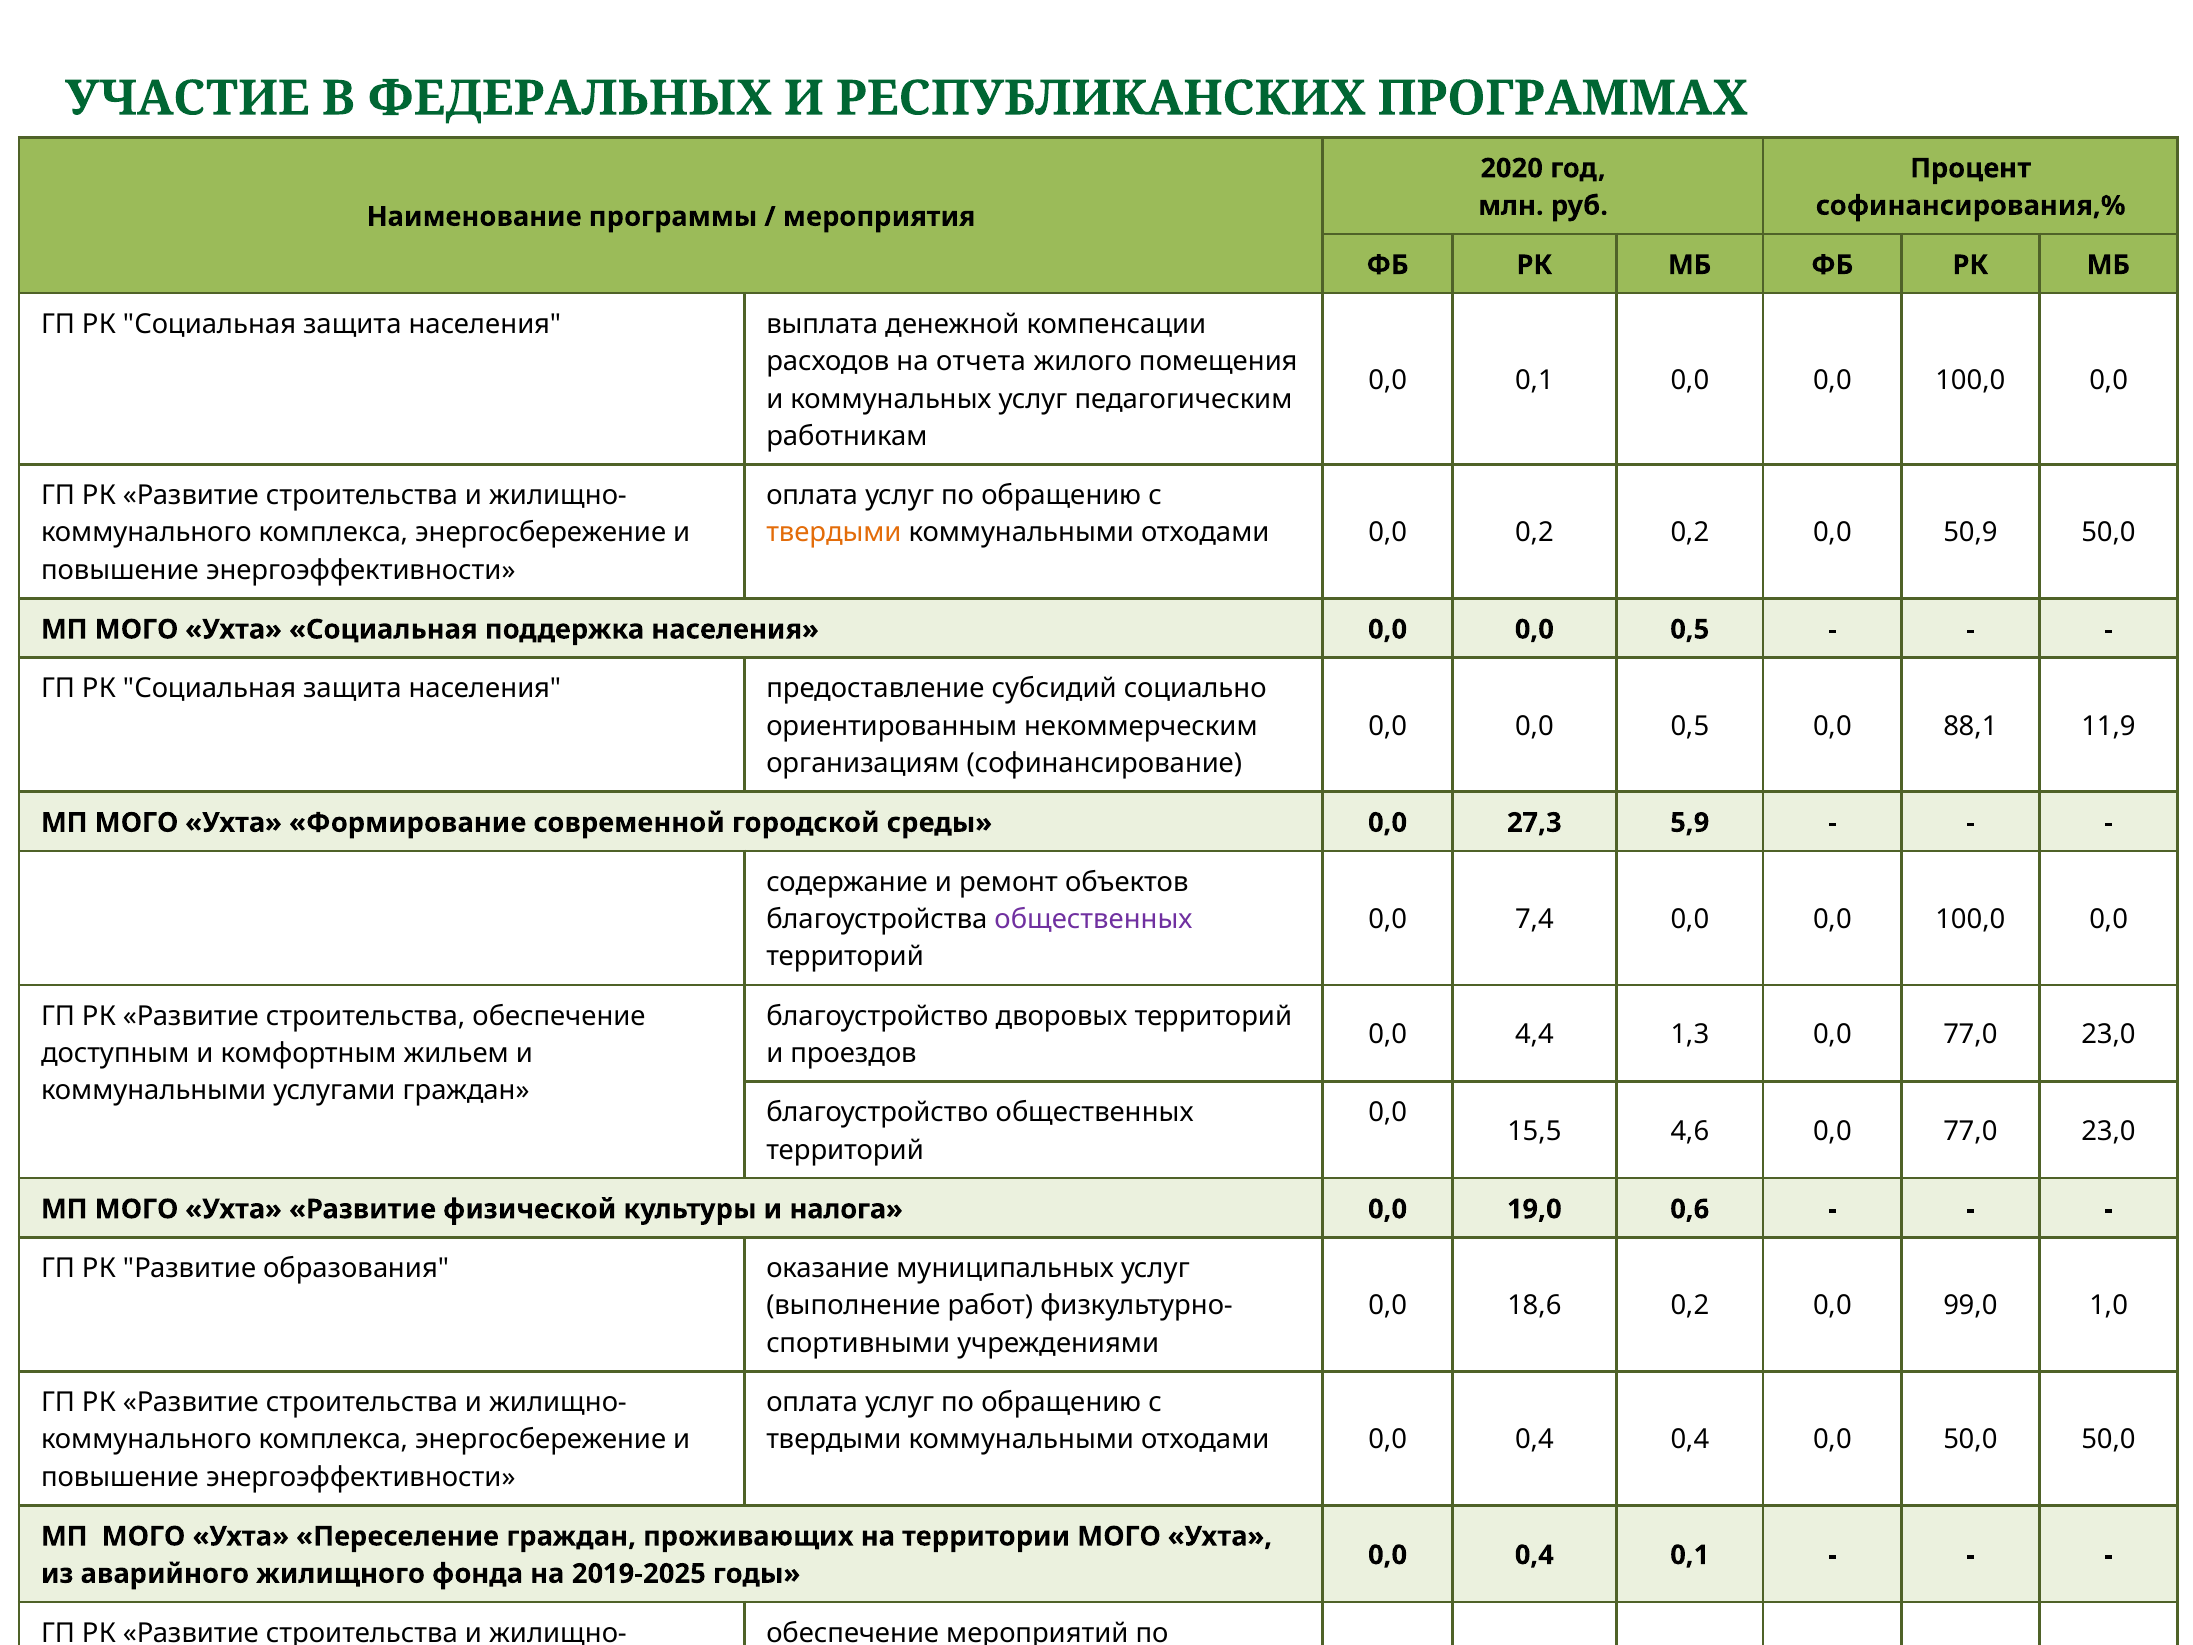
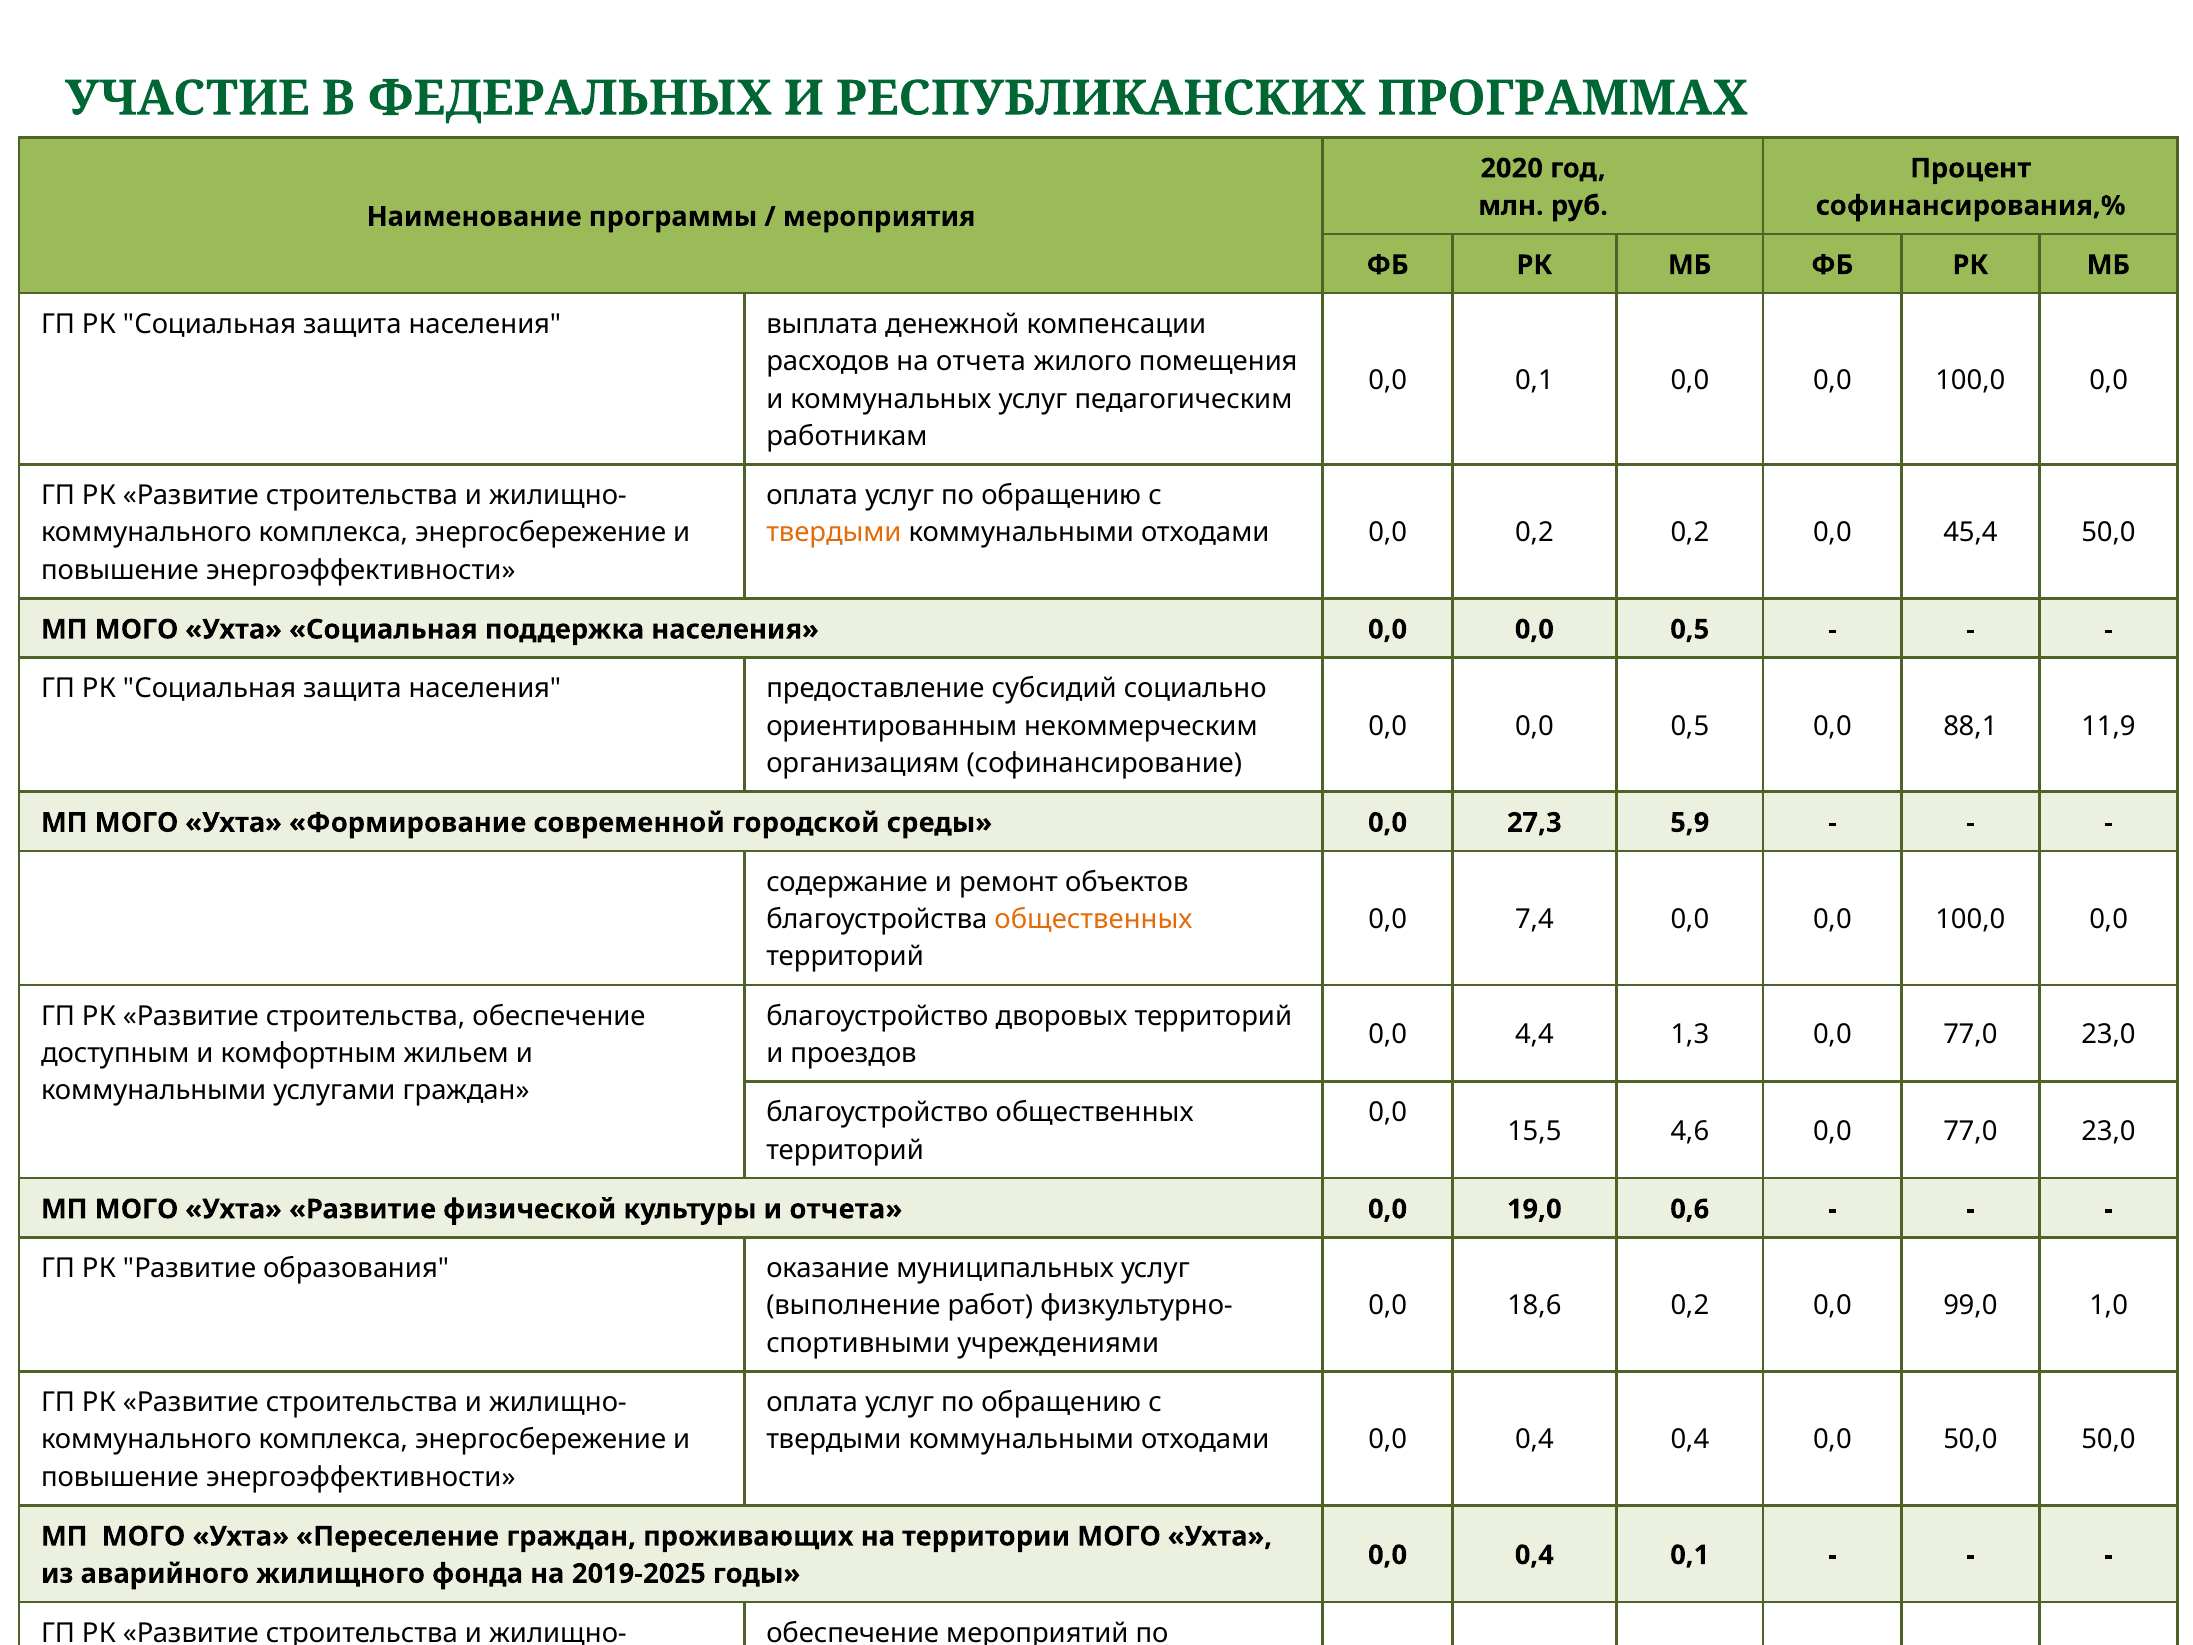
50,9: 50,9 -> 45,4
общественных at (1093, 919) colour: purple -> orange
и налога: налога -> отчета
